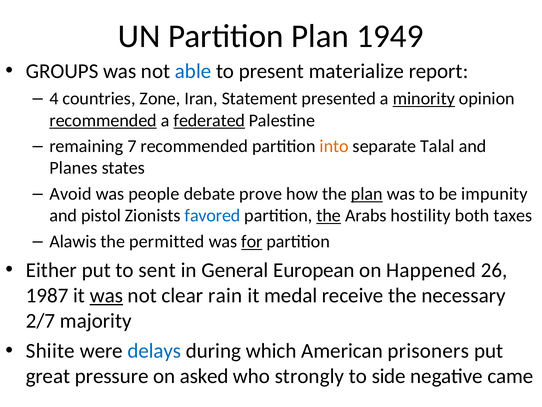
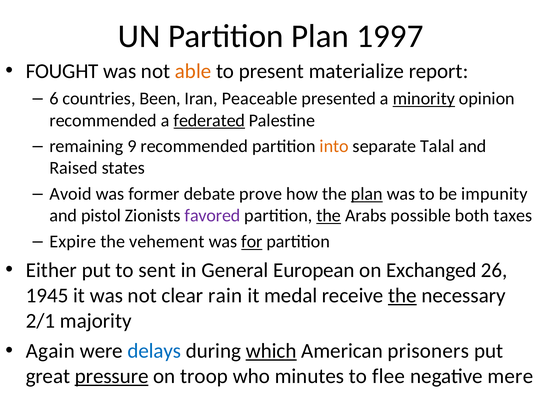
1949: 1949 -> 1997
GROUPS: GROUPS -> FOUGHT
able colour: blue -> orange
4: 4 -> 6
Zone: Zone -> Been
Statement: Statement -> Peaceable
recommended at (103, 120) underline: present -> none
7: 7 -> 9
Planes: Planes -> Raised
people: people -> former
favored colour: blue -> purple
hostility: hostility -> possible
Alawis: Alawis -> Expire
permitted: permitted -> vehement
Happened: Happened -> Exchanged
1987: 1987 -> 1945
was at (106, 295) underline: present -> none
the at (402, 295) underline: none -> present
2/7: 2/7 -> 2/1
Shiite: Shiite -> Again
which underline: none -> present
pressure underline: none -> present
asked: asked -> troop
strongly: strongly -> minutes
side: side -> flee
came: came -> mere
